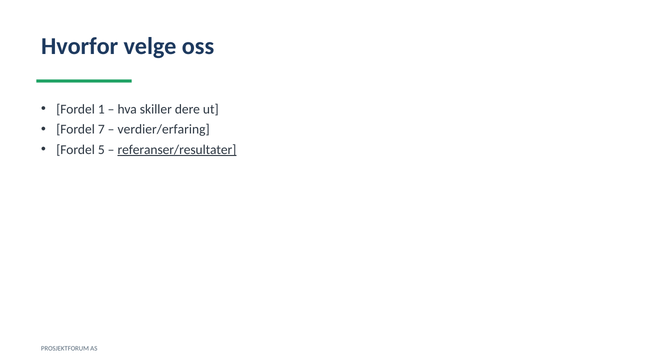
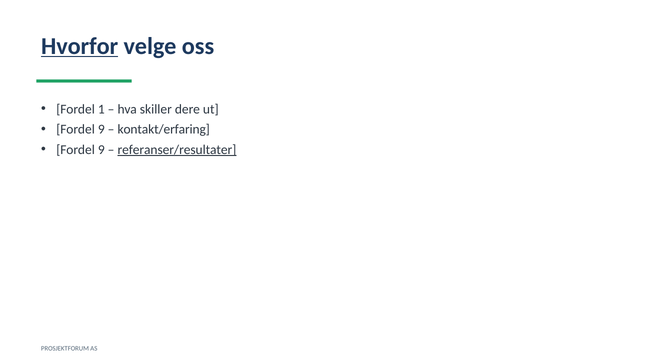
Hvorfor underline: none -> present
7 at (101, 130): 7 -> 9
verdier/erfaring: verdier/erfaring -> kontakt/erfaring
5 at (101, 150): 5 -> 9
